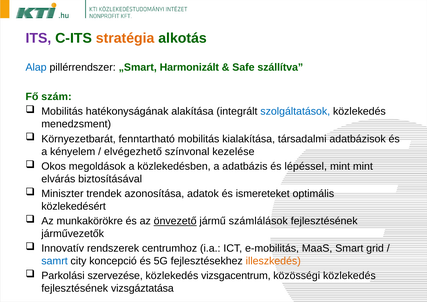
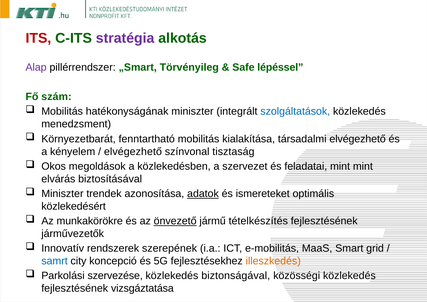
ITS colour: purple -> red
stratégia colour: orange -> purple
Alap colour: blue -> purple
Harmonizált: Harmonizált -> Törvényileg
szállítva: szállítva -> lépéssel
hatékonyságának alakítása: alakítása -> miniszter
társadalmi adatbázisok: adatbázisok -> elvégezhető
kezelése: kezelése -> tisztaság
adatbázis: adatbázis -> szervezet
lépéssel: lépéssel -> feladatai
adatok underline: none -> present
számlálások: számlálások -> tételkészítés
centrumhoz: centrumhoz -> szerepének
vizsgacentrum: vizsgacentrum -> biztonságával
